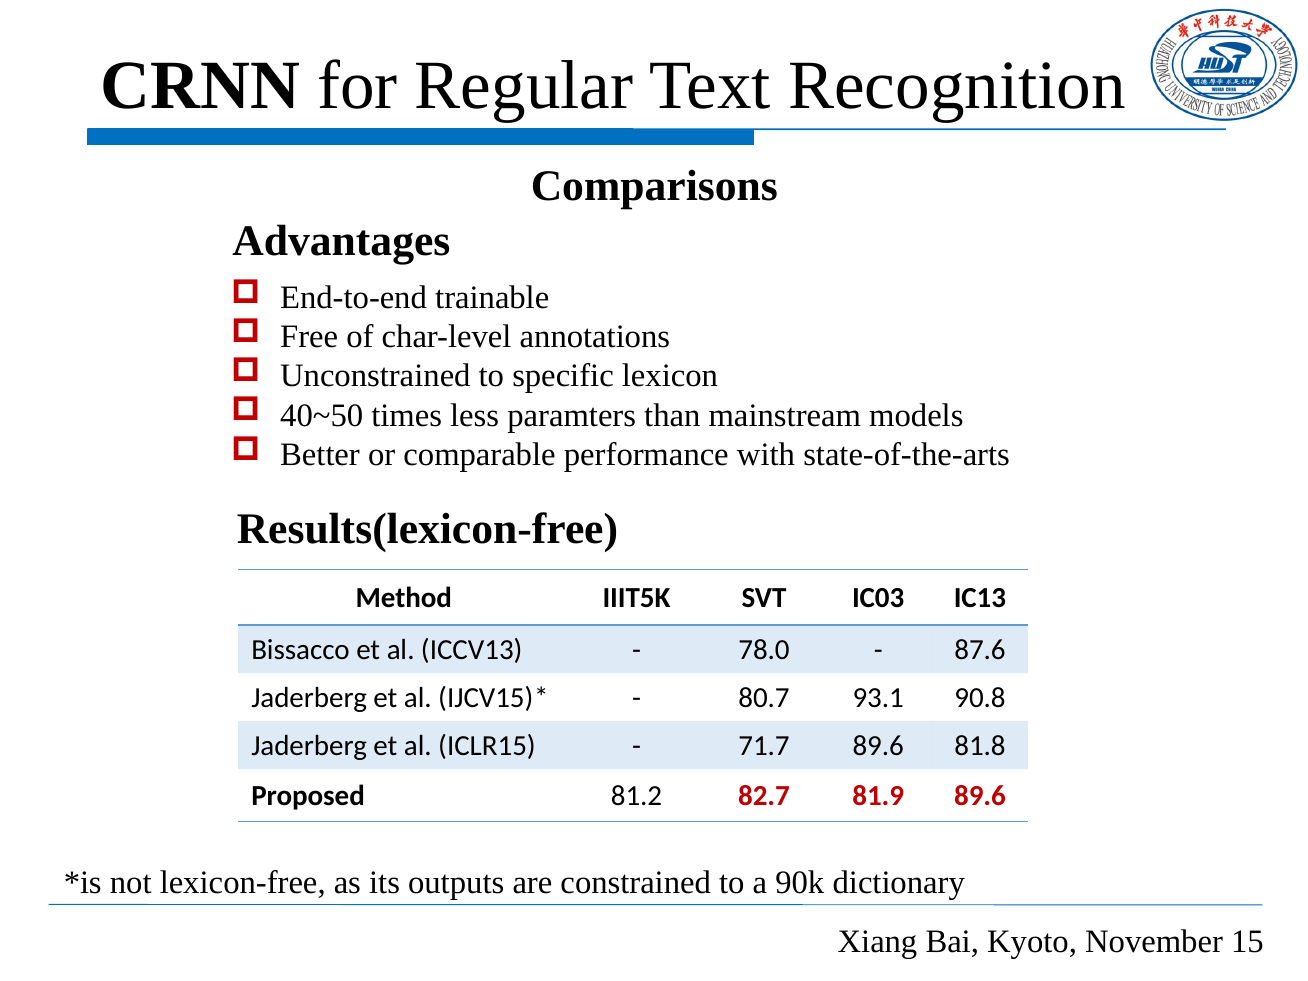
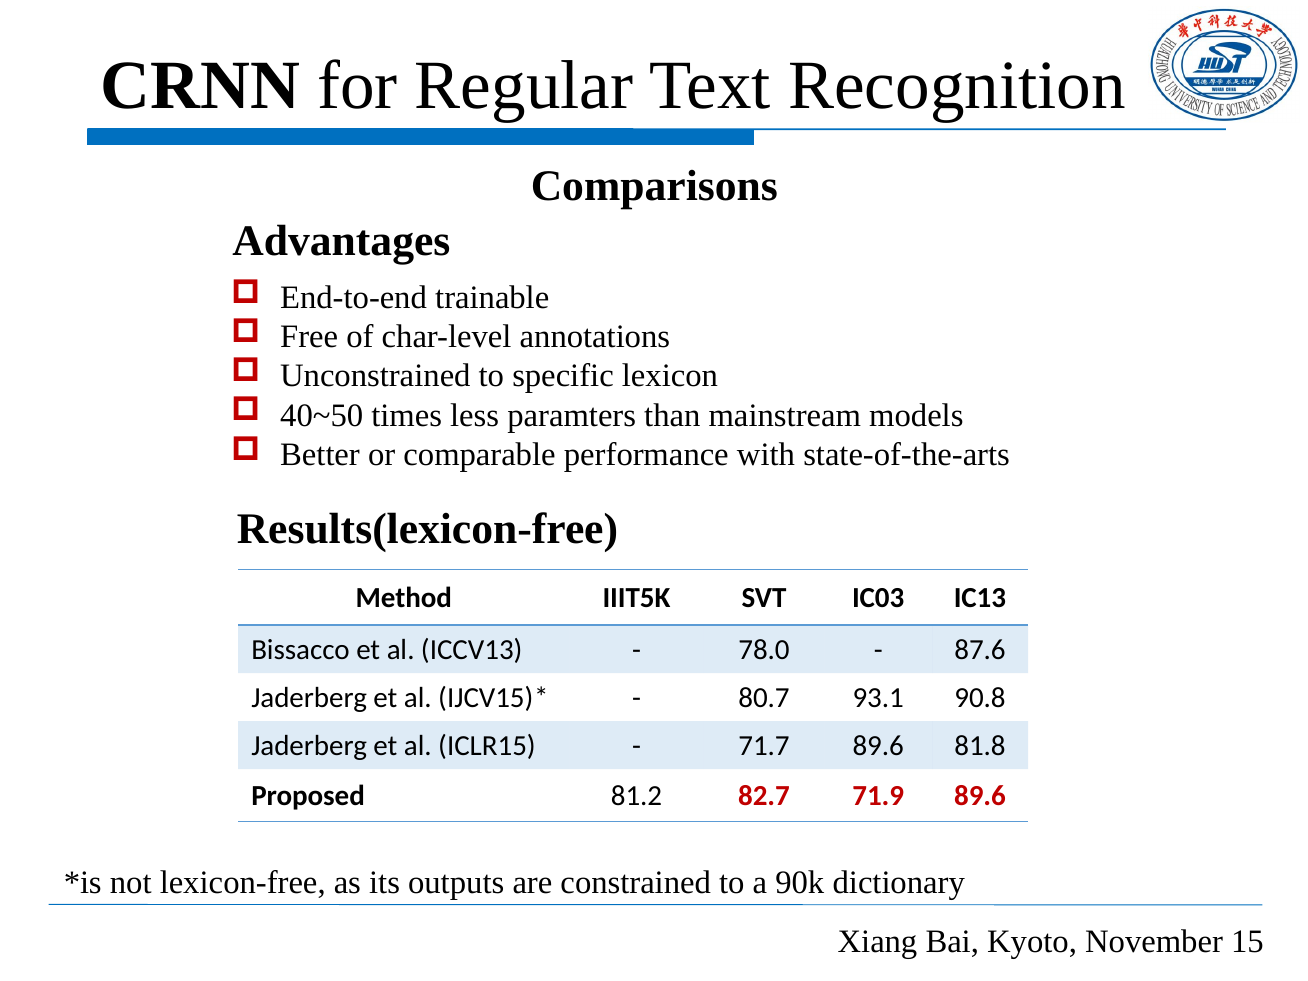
81.9: 81.9 -> 71.9
